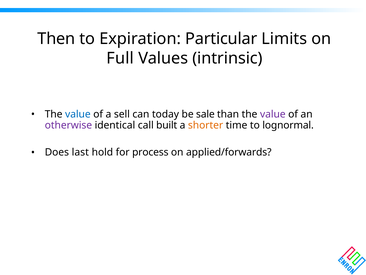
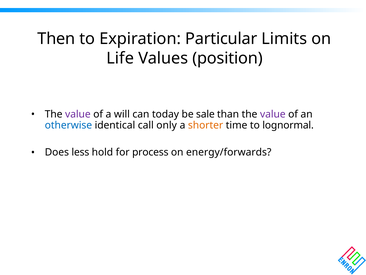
Full: Full -> Life
intrinsic: intrinsic -> position
value at (78, 114) colour: blue -> purple
sell: sell -> will
otherwise colour: purple -> blue
built: built -> only
last: last -> less
applied/forwards: applied/forwards -> energy/forwards
